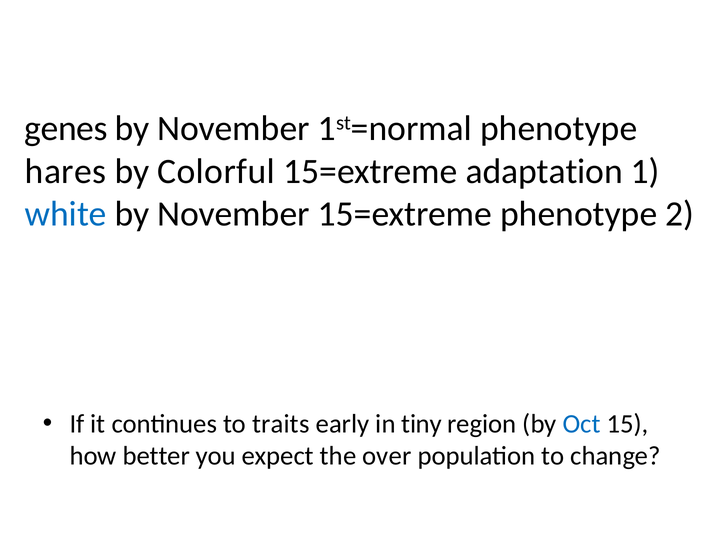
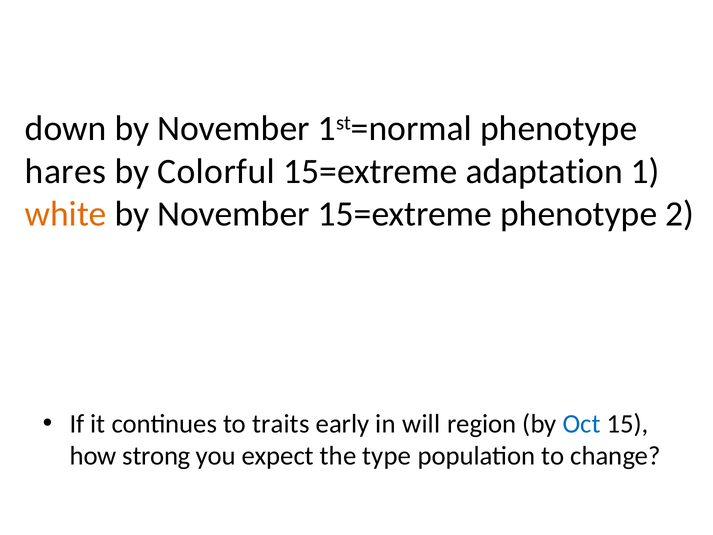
genes: genes -> down
white colour: blue -> orange
tiny: tiny -> will
better: better -> strong
over: over -> type
